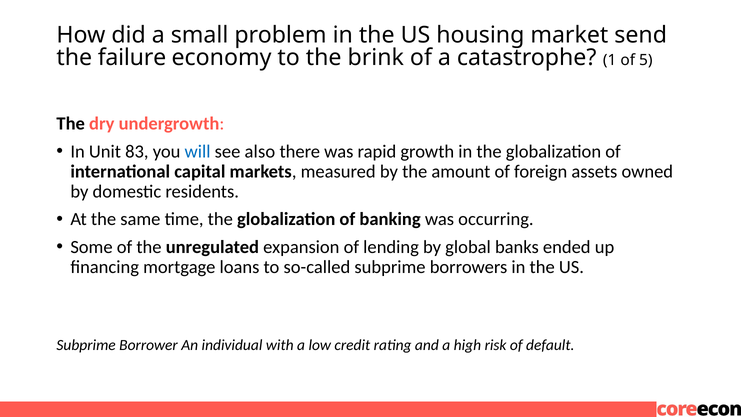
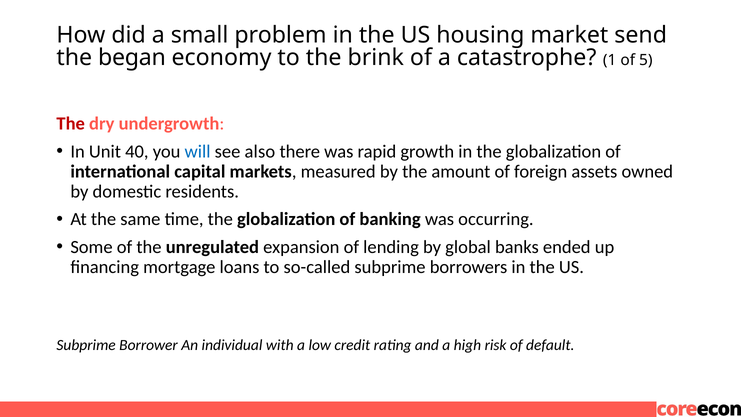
failure: failure -> began
The at (71, 124) colour: black -> red
83: 83 -> 40
